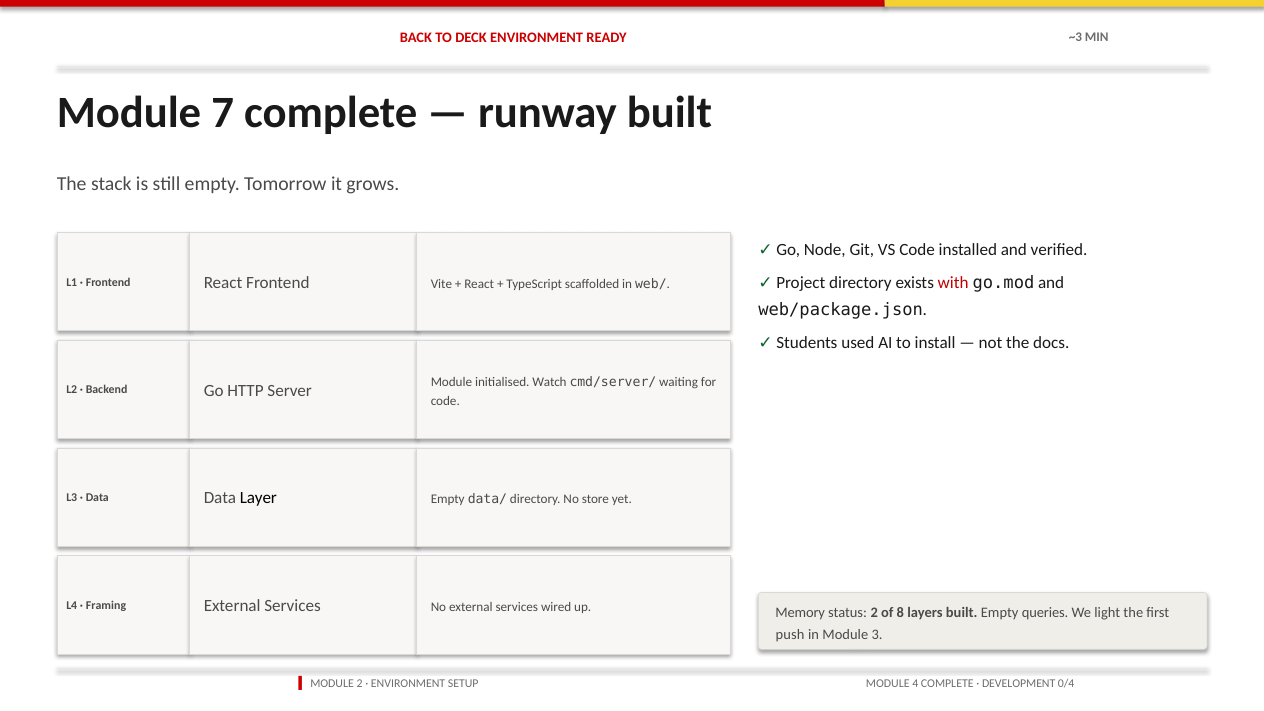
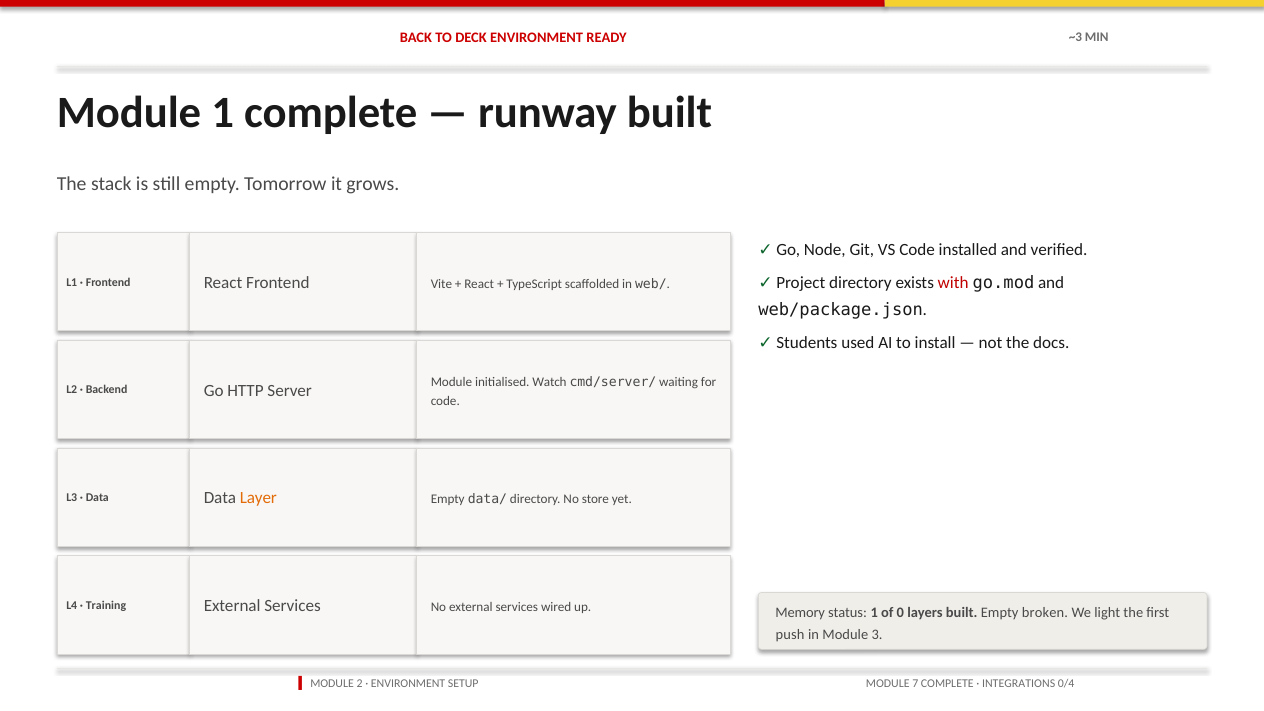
Module 7: 7 -> 1
Layer colour: black -> orange
Framing: Framing -> Training
status 2: 2 -> 1
8: 8 -> 0
queries: queries -> broken
4: 4 -> 7
DEVELOPMENT: DEVELOPMENT -> INTEGRATIONS
